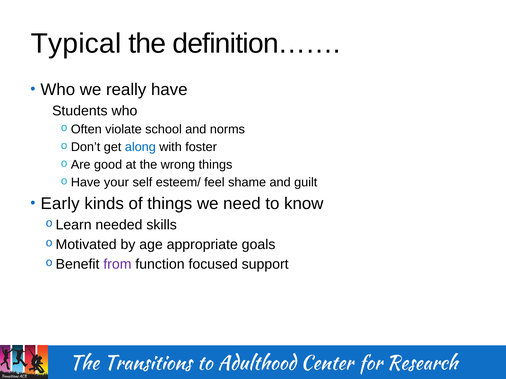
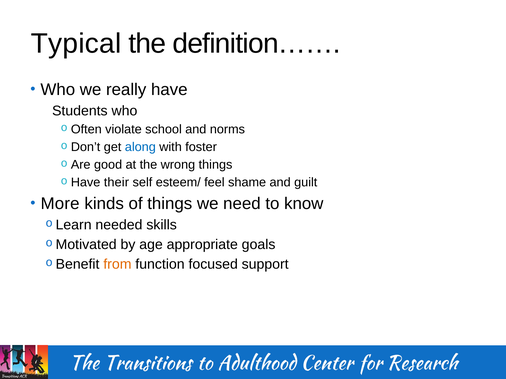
your: your -> their
Early: Early -> More
from colour: purple -> orange
